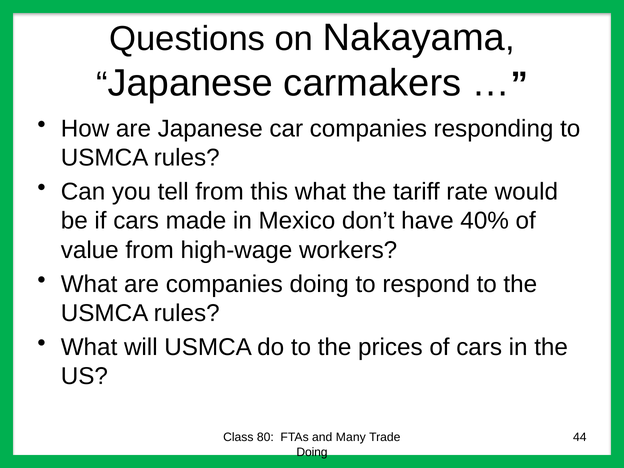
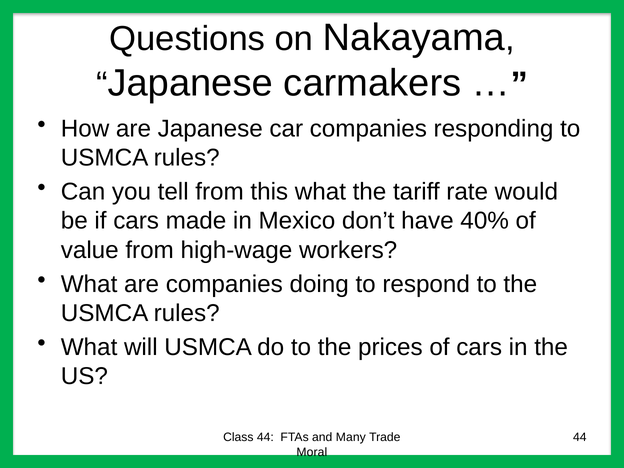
Class 80: 80 -> 44
Doing at (312, 452): Doing -> Moral
